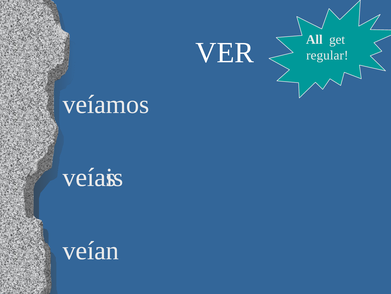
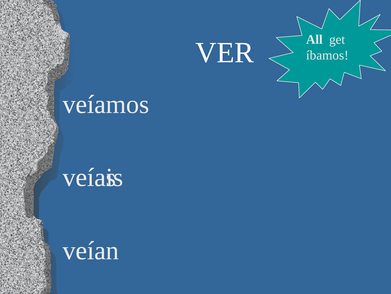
regular: regular -> íbamos
